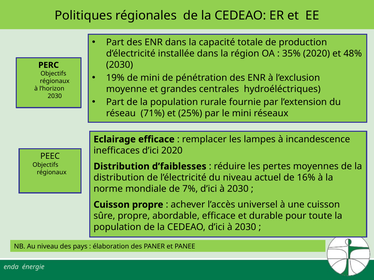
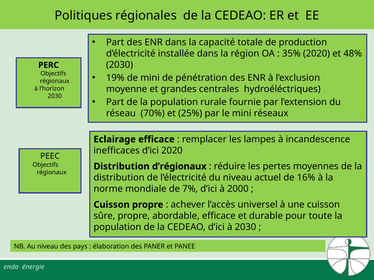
71%: 71% -> 70%
d’faiblesses: d’faiblesses -> d’régionaux
7% d’ici à 2030: 2030 -> 2000
